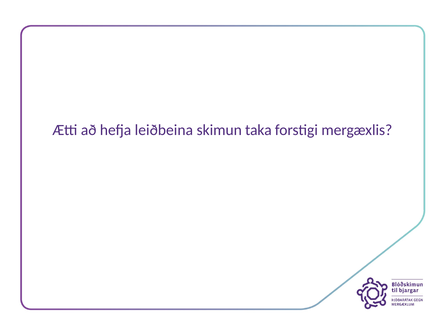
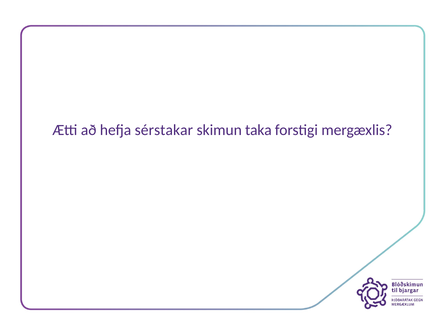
leiðbeina: leiðbeina -> sérstakar
